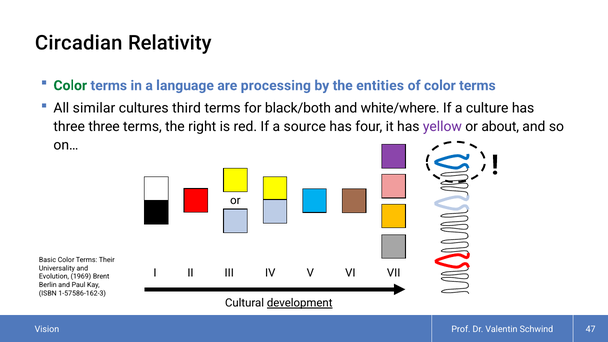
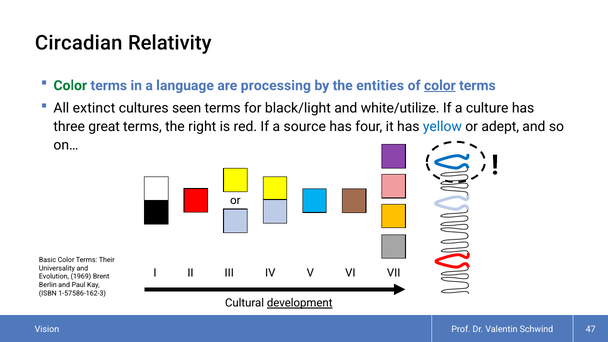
color at (440, 86) underline: none -> present
similar: similar -> extinct
third: third -> seen
black/both: black/both -> black/light
white/where: white/where -> white/utilize
three three: three -> great
yellow colour: purple -> blue
about: about -> adept
